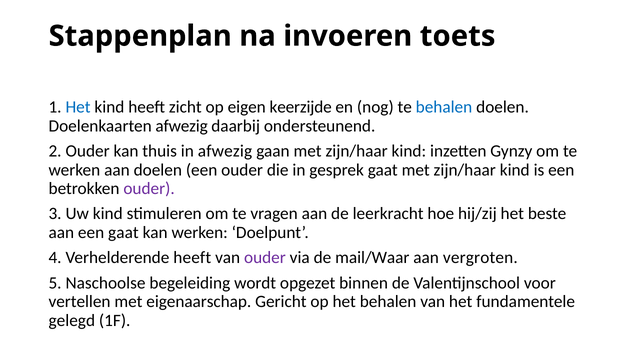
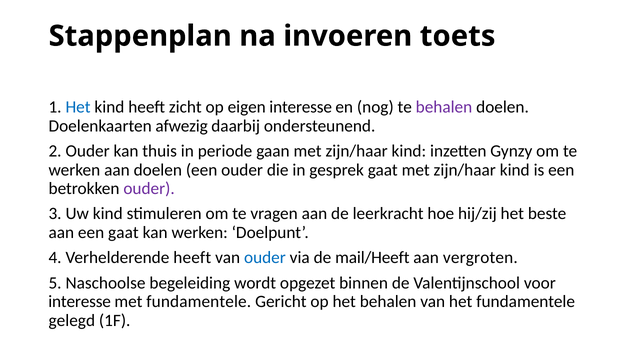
eigen keerzijde: keerzijde -> interesse
behalen at (444, 107) colour: blue -> purple
in afwezig: afwezig -> periode
ouder at (265, 257) colour: purple -> blue
mail/Waar: mail/Waar -> mail/Heeft
vertellen at (80, 301): vertellen -> interesse
met eigenaarschap: eigenaarschap -> fundamentele
